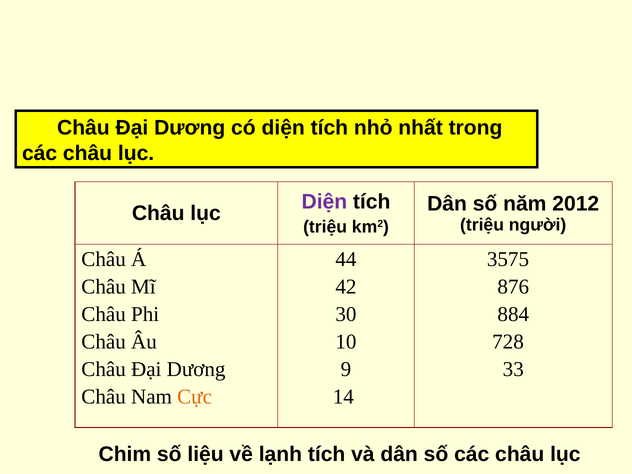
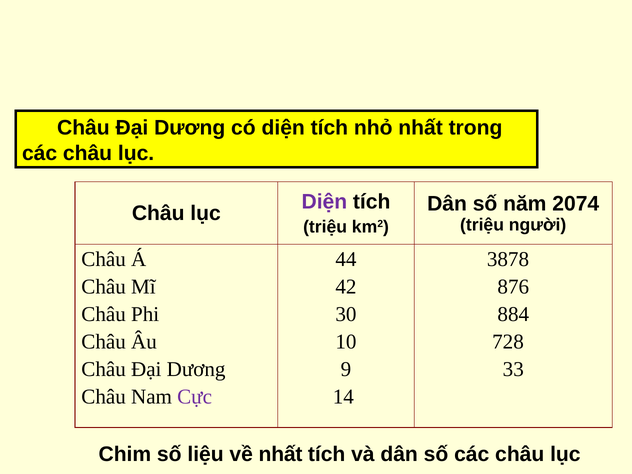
2012: 2012 -> 2074
3575: 3575 -> 3878
Cực colour: orange -> purple
về lạnh: lạnh -> nhất
